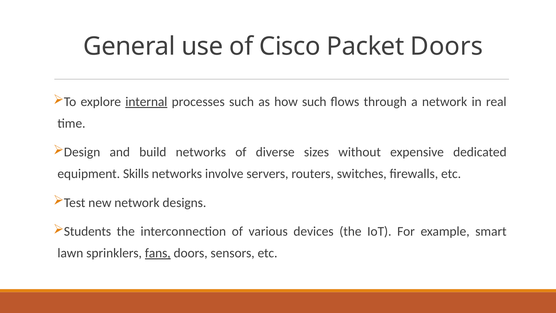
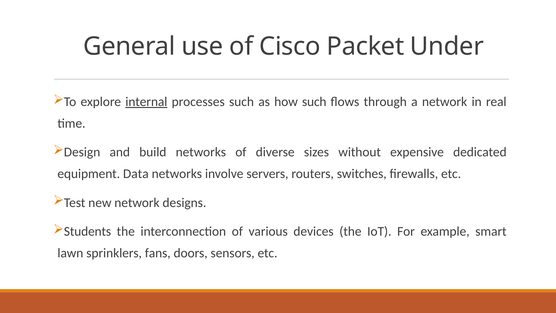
Packet Doors: Doors -> Under
Skills: Skills -> Data
fans underline: present -> none
